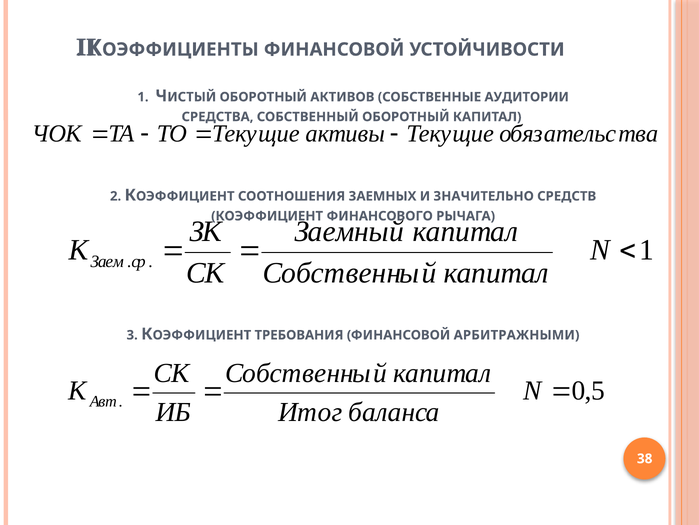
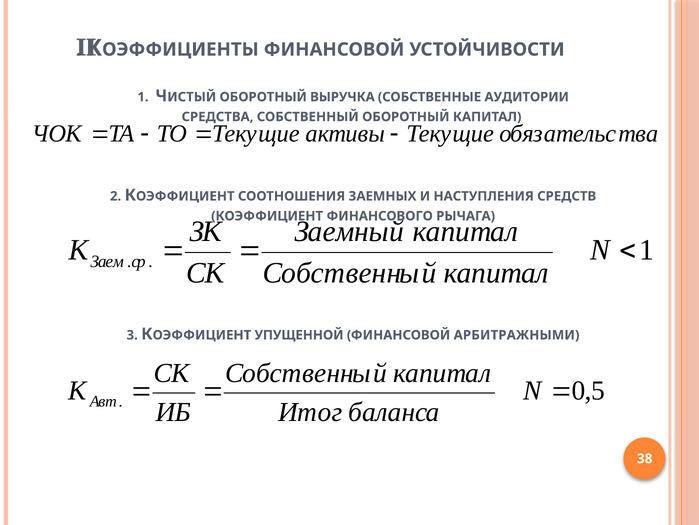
АКТИВОВ: АКТИВОВ -> ВЫРУЧКА
ЗНАЧИТЕЛЬНО: ЗНАЧИТЕЛЬНО -> НАСТУПЛЕНИЯ
ТРЕБОВАНИЯ: ТРЕБОВАНИЯ -> УПУЩЕННОЙ
